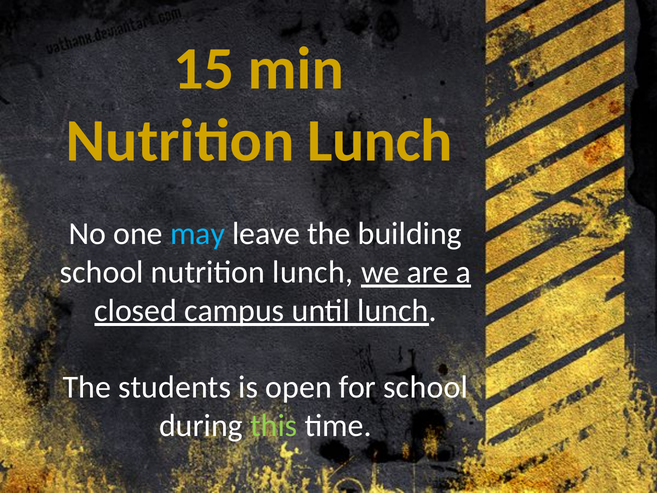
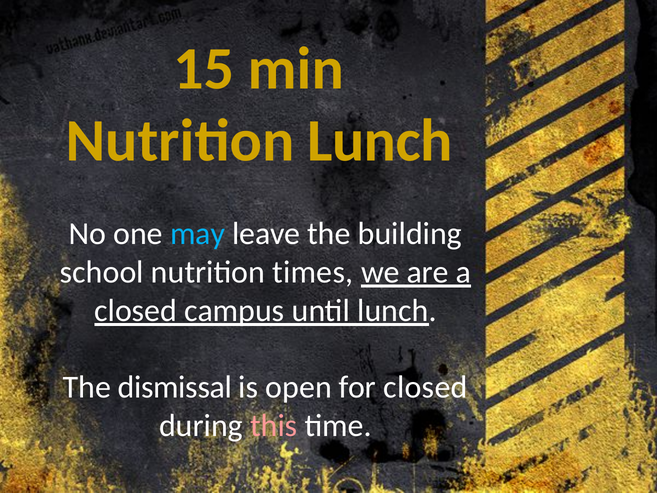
lunch at (313, 272): lunch -> times
students: students -> dismissal
for school: school -> closed
this colour: light green -> pink
